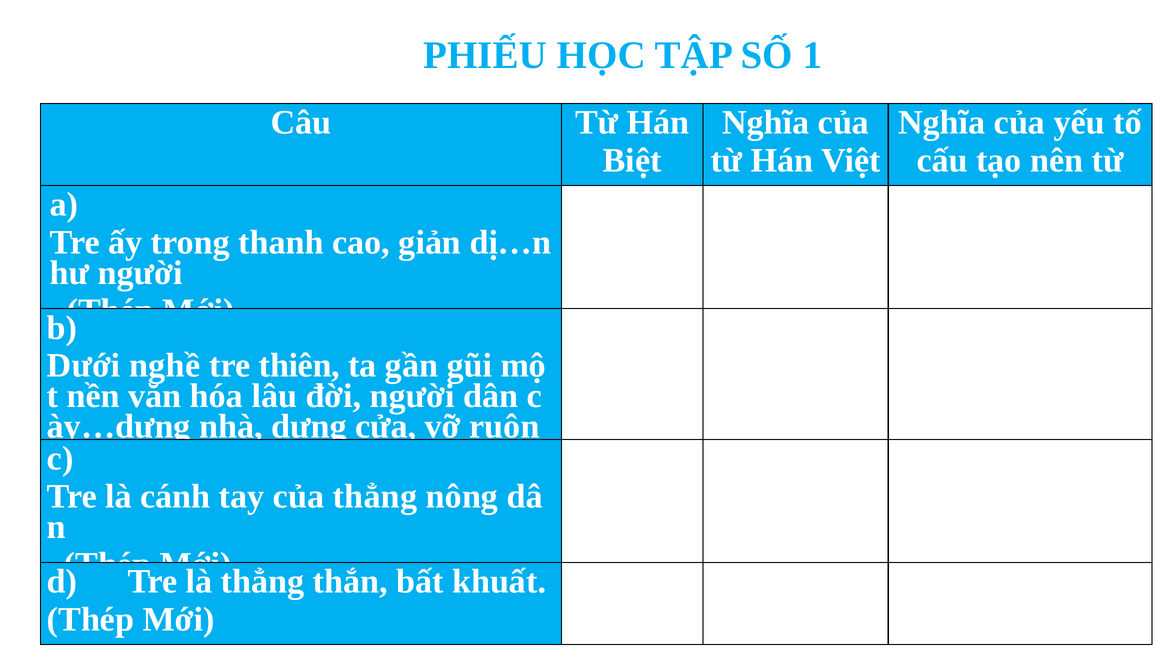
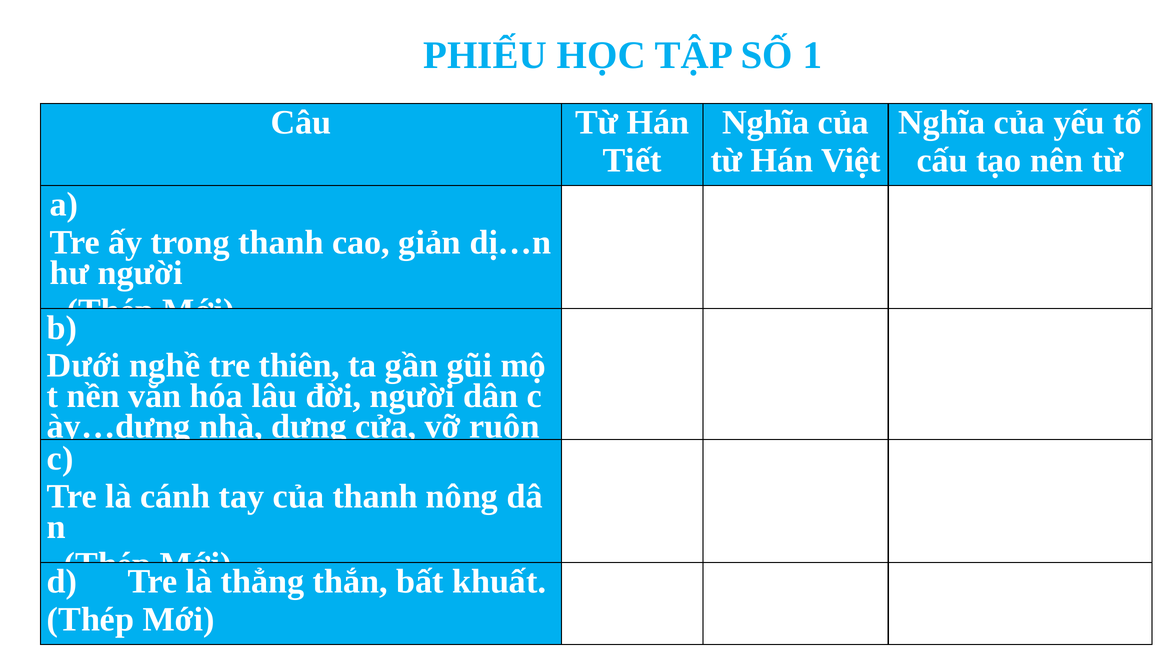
Biệt: Biệt -> Tiết
của thẳng: thẳng -> thanh
